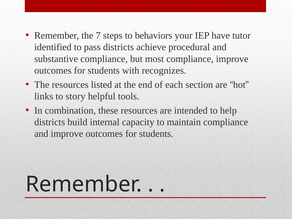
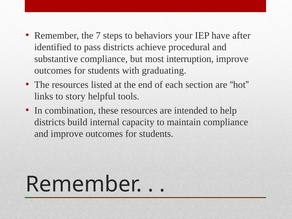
tutor: tutor -> after
most compliance: compliance -> interruption
recognizes: recognizes -> graduating
